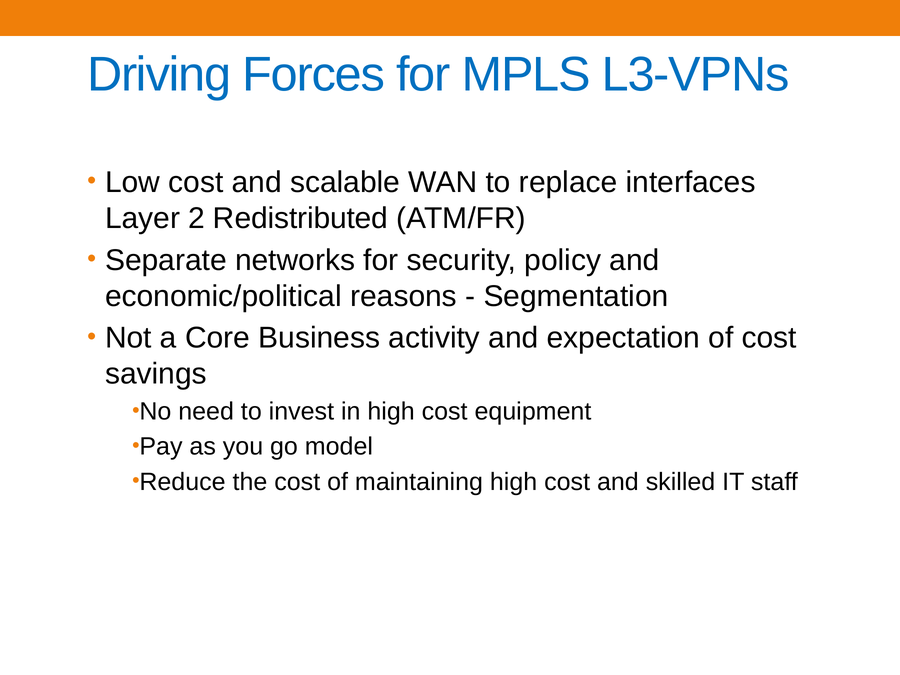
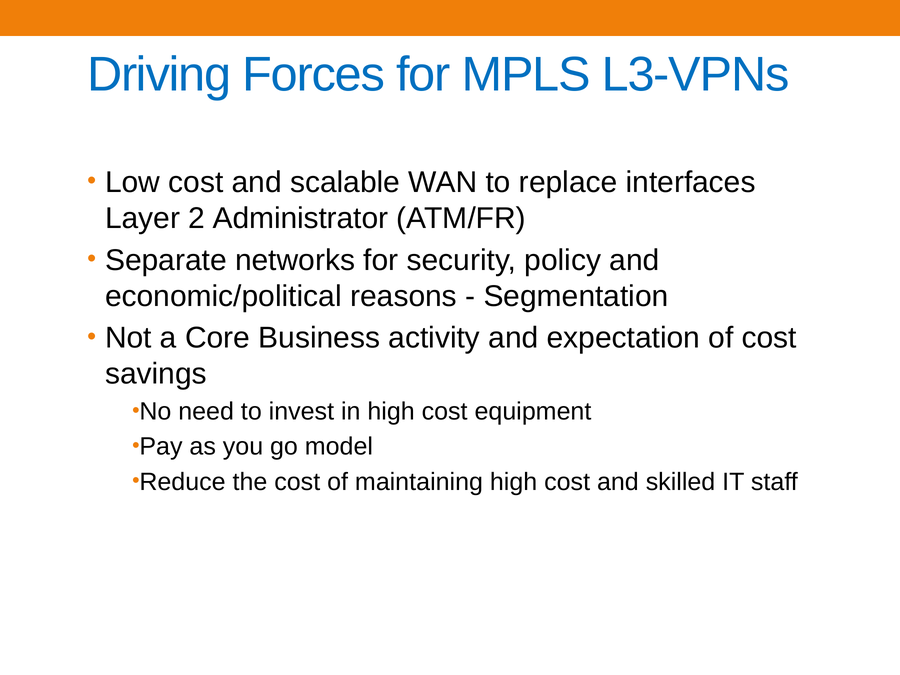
Redistributed: Redistributed -> Administrator
